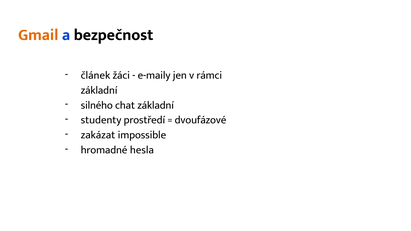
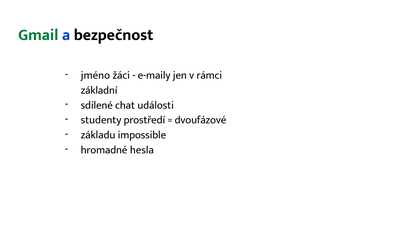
Gmail colour: orange -> green
článek: článek -> jméno
silného: silného -> sdílené
chat základní: základní -> události
zakázat: zakázat -> základu
